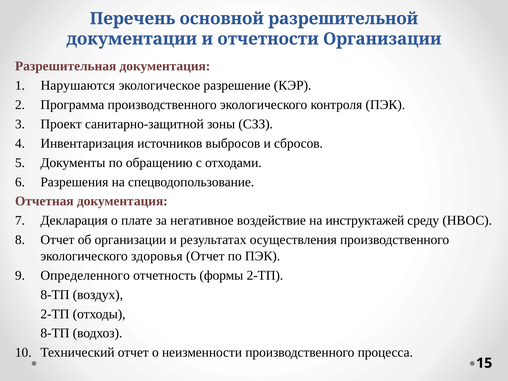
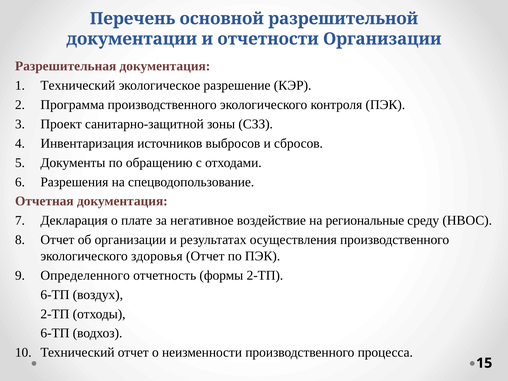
Нарушаются at (78, 85): Нарушаются -> Технический
инструктажей: инструктажей -> региональные
8-ТП at (55, 295): 8-ТП -> 6-ТП
8-ТП at (55, 333): 8-ТП -> 6-ТП
